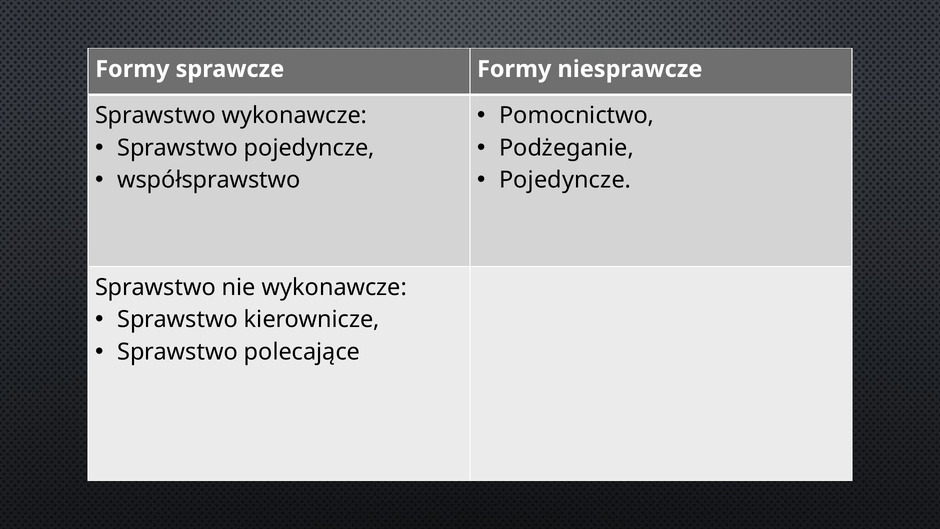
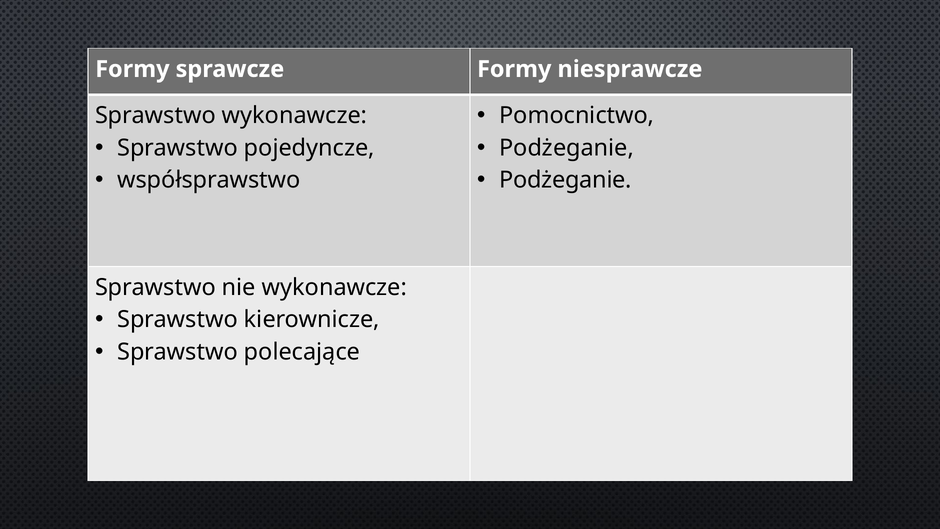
Pojedyncze at (565, 180): Pojedyncze -> Podżeganie
